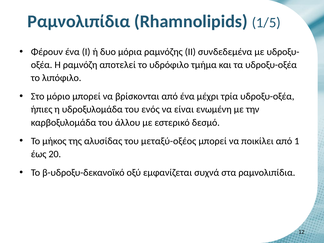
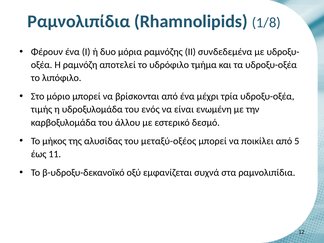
1/5: 1/5 -> 1/8
ήπιες: ήπιες -> τιμής
1: 1 -> 5
20: 20 -> 11
